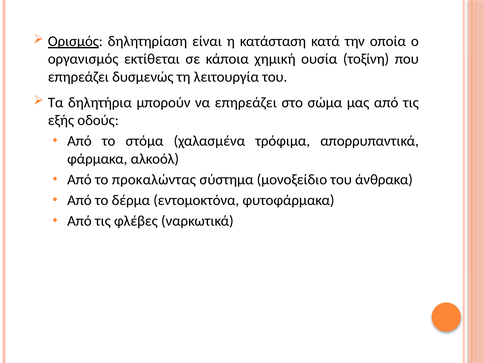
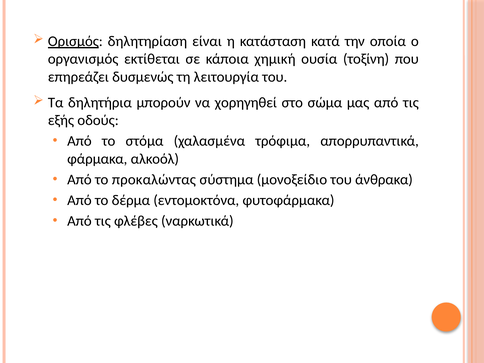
να επηρεάζει: επηρεάζει -> χορηγηθεί
